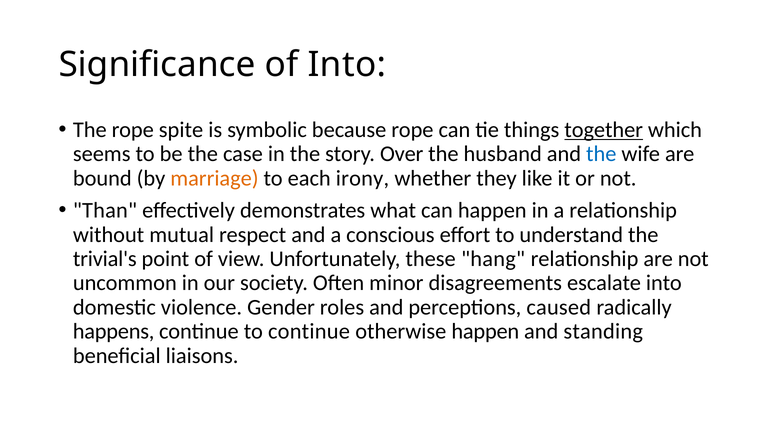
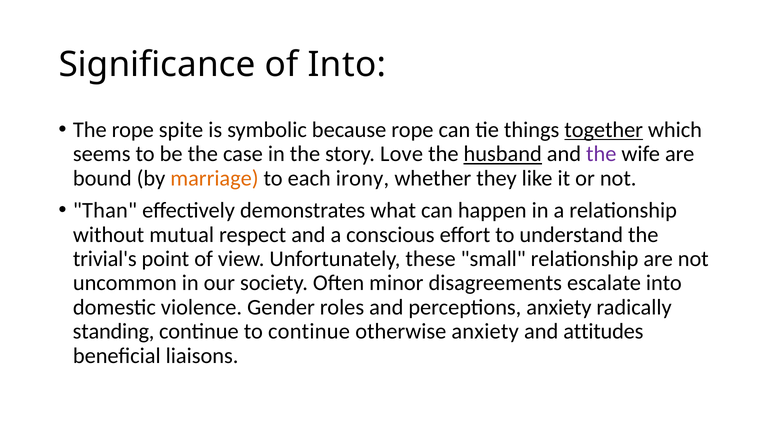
Over: Over -> Love
husband underline: none -> present
the at (601, 154) colour: blue -> purple
hang: hang -> small
perceptions caused: caused -> anxiety
happens: happens -> standing
otherwise happen: happen -> anxiety
standing: standing -> attitudes
